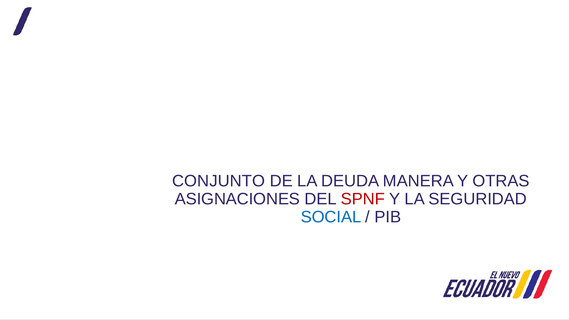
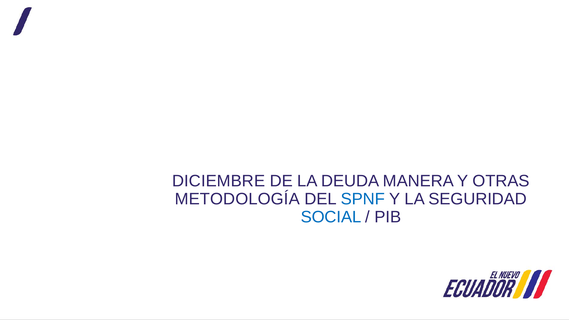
CONJUNTO: CONJUNTO -> DICIEMBRE
ASIGNACIONES: ASIGNACIONES -> METODOLOGÍA
SPNF colour: red -> blue
